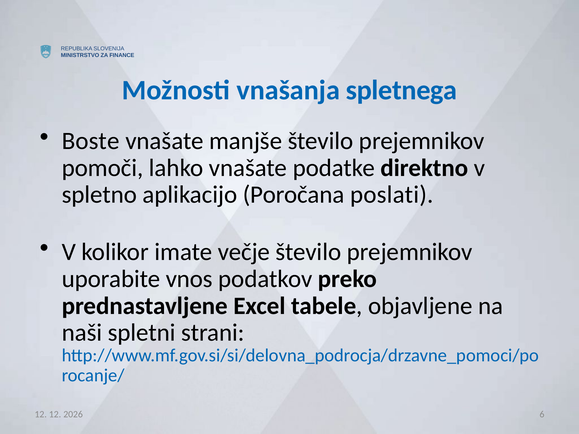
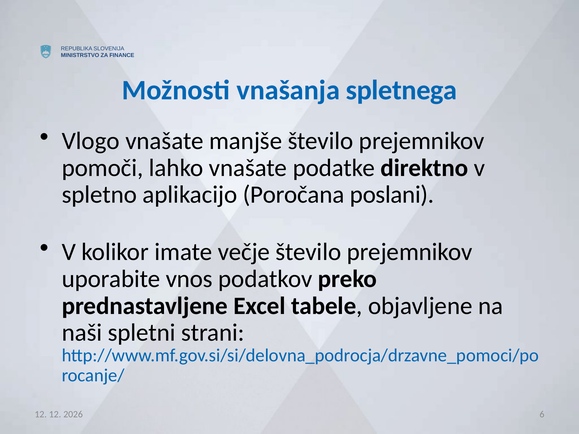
Boste: Boste -> Vlogo
poslati: poslati -> poslani
